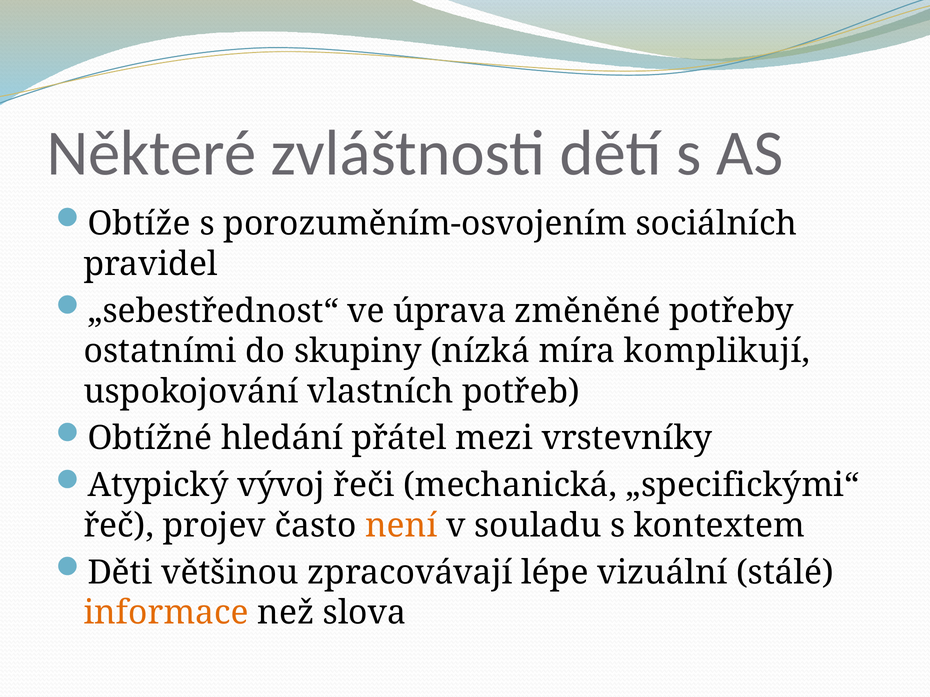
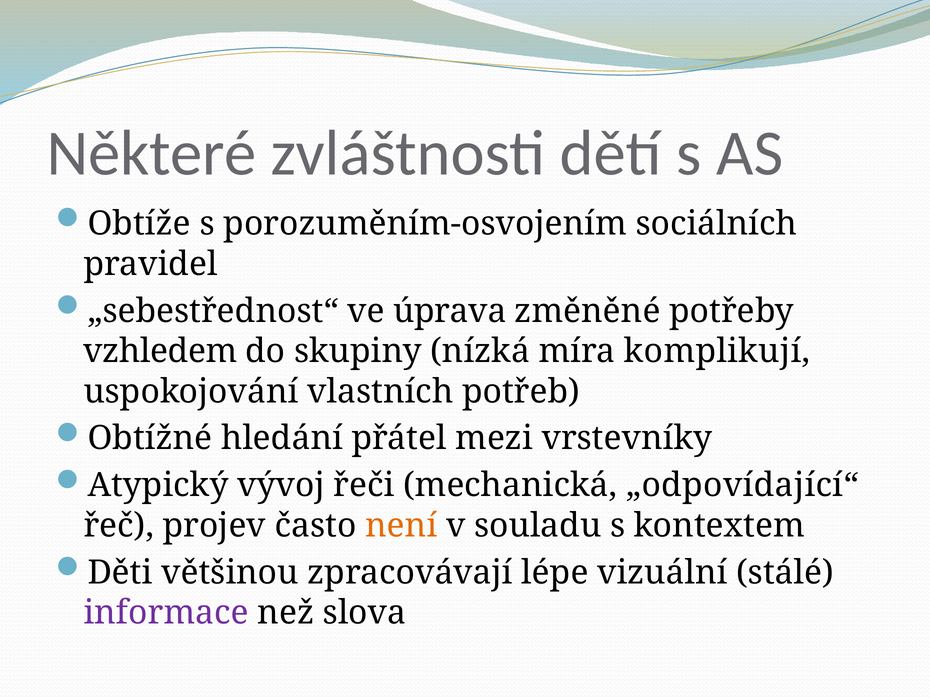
ostatními: ostatními -> vzhledem
„specifickými“: „specifickými“ -> „odpovídající“
informace colour: orange -> purple
